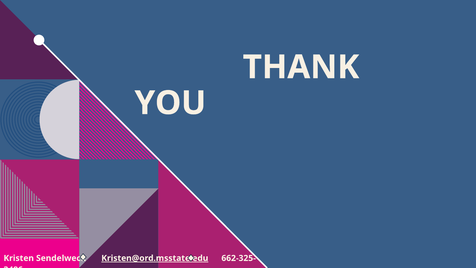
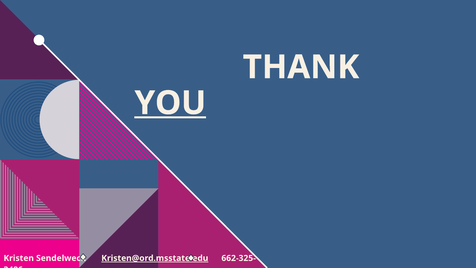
YOU underline: none -> present
